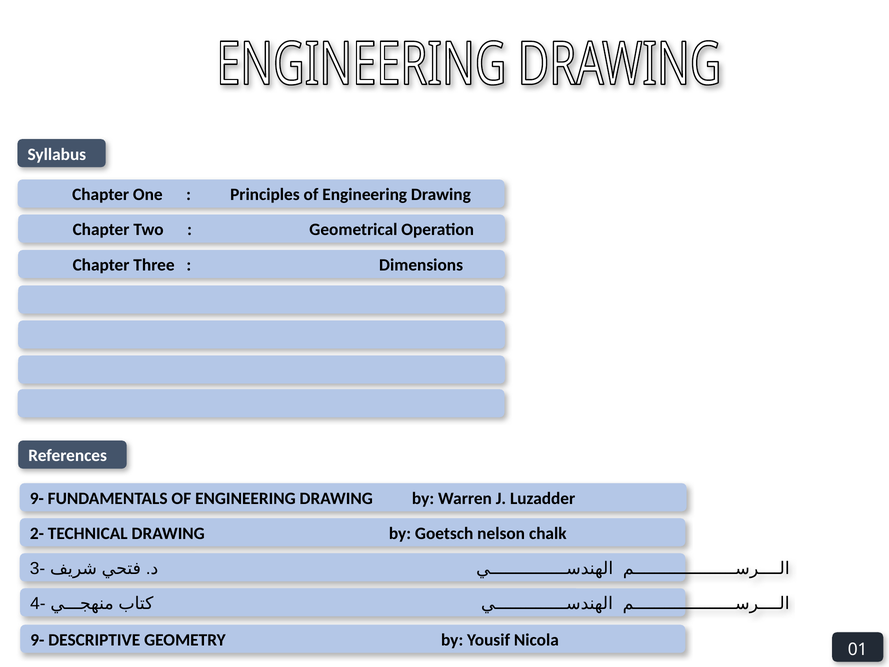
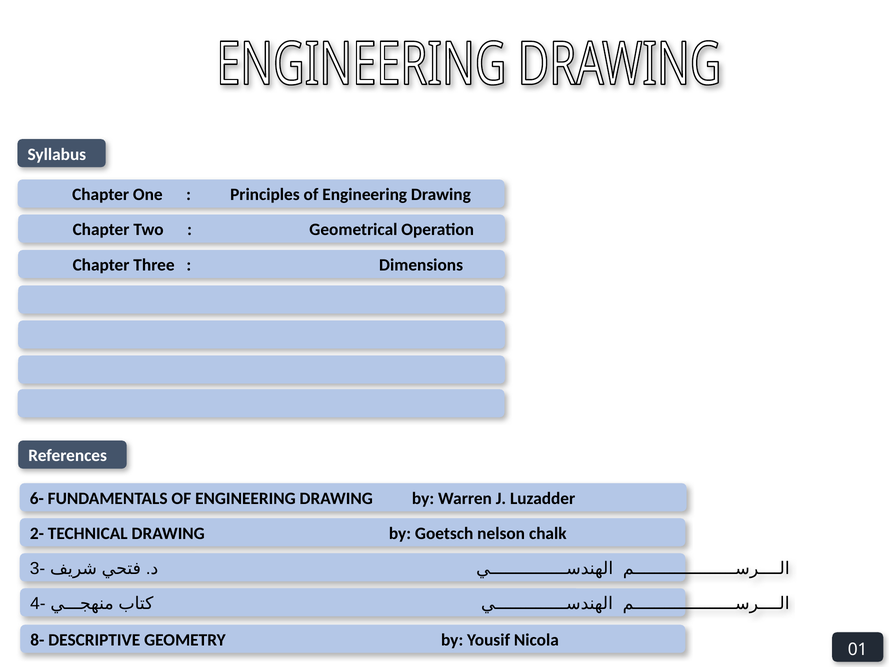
9- at (37, 498): 9- -> 6-
9- at (37, 640): 9- -> 8-
